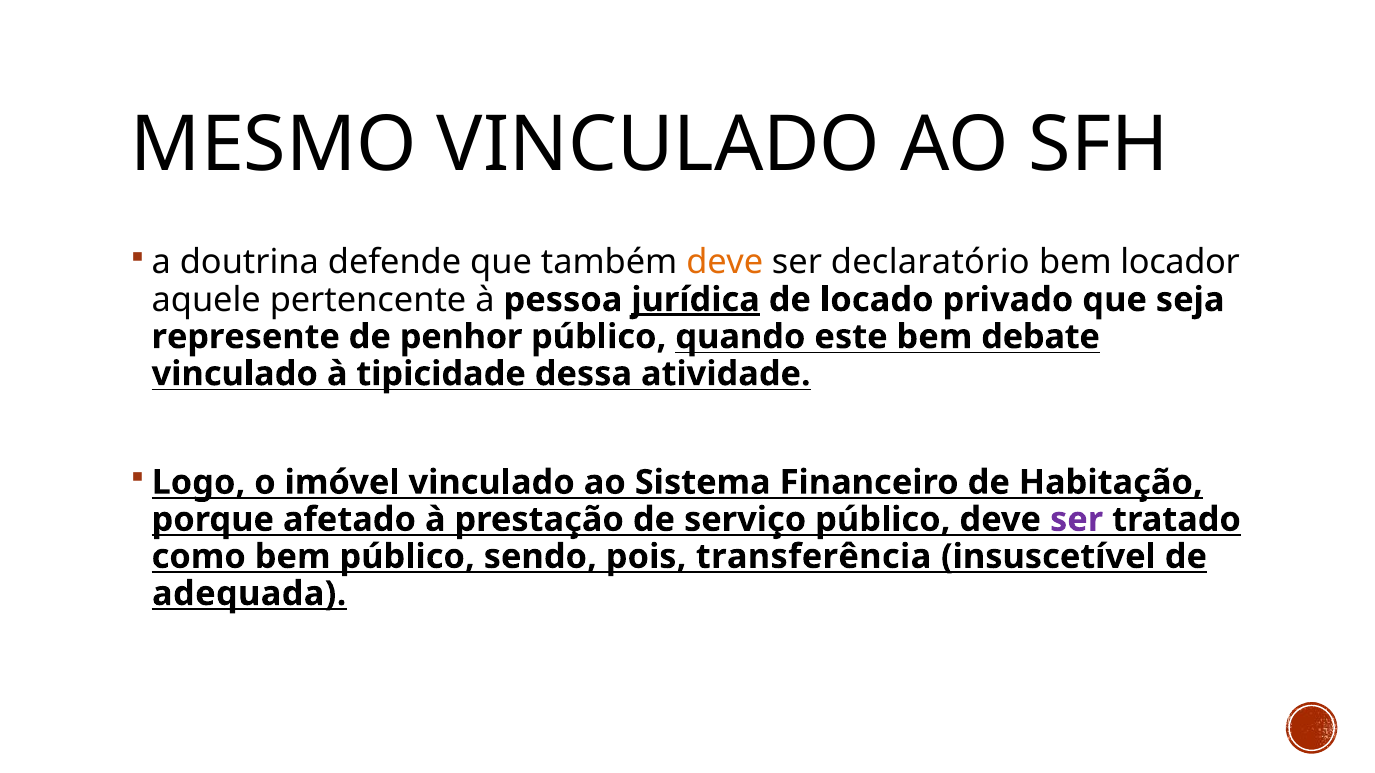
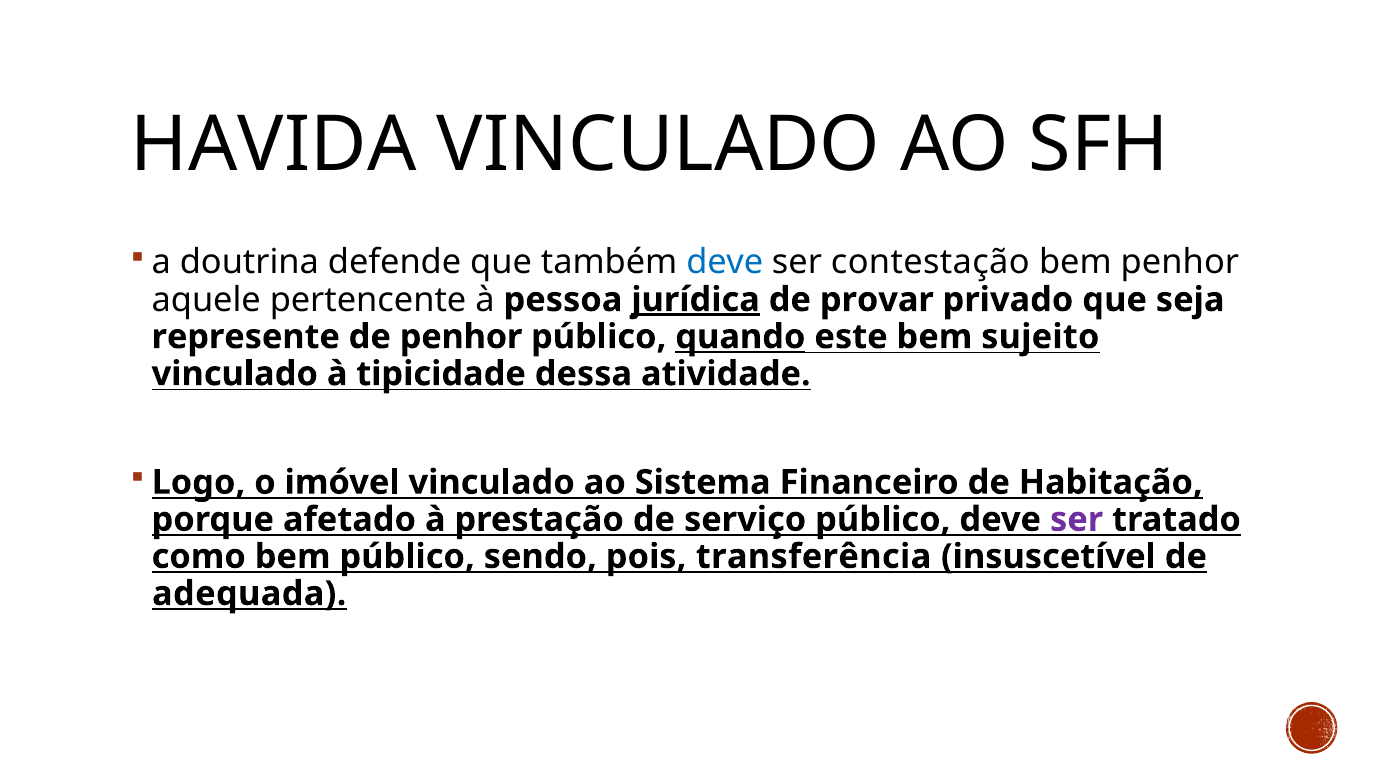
MESMO: MESMO -> HAVIDA
deve at (725, 263) colour: orange -> blue
declaratório: declaratório -> contestação
bem locador: locador -> penhor
locado: locado -> provar
quando underline: none -> present
debate: debate -> sujeito
